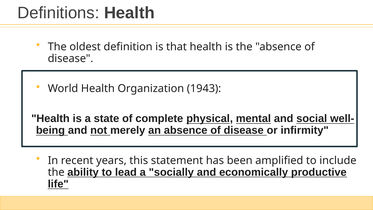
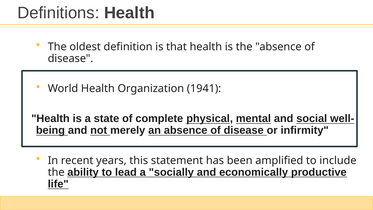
1943: 1943 -> 1941
